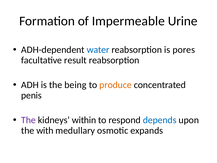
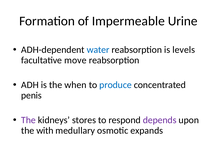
pores: pores -> levels
result: result -> move
being: being -> when
produce colour: orange -> blue
within: within -> stores
depends colour: blue -> purple
